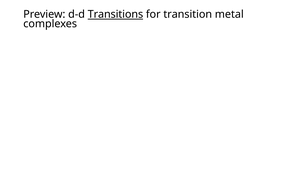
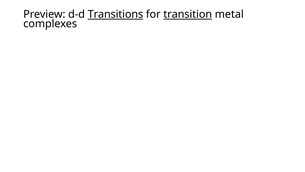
transition underline: none -> present
